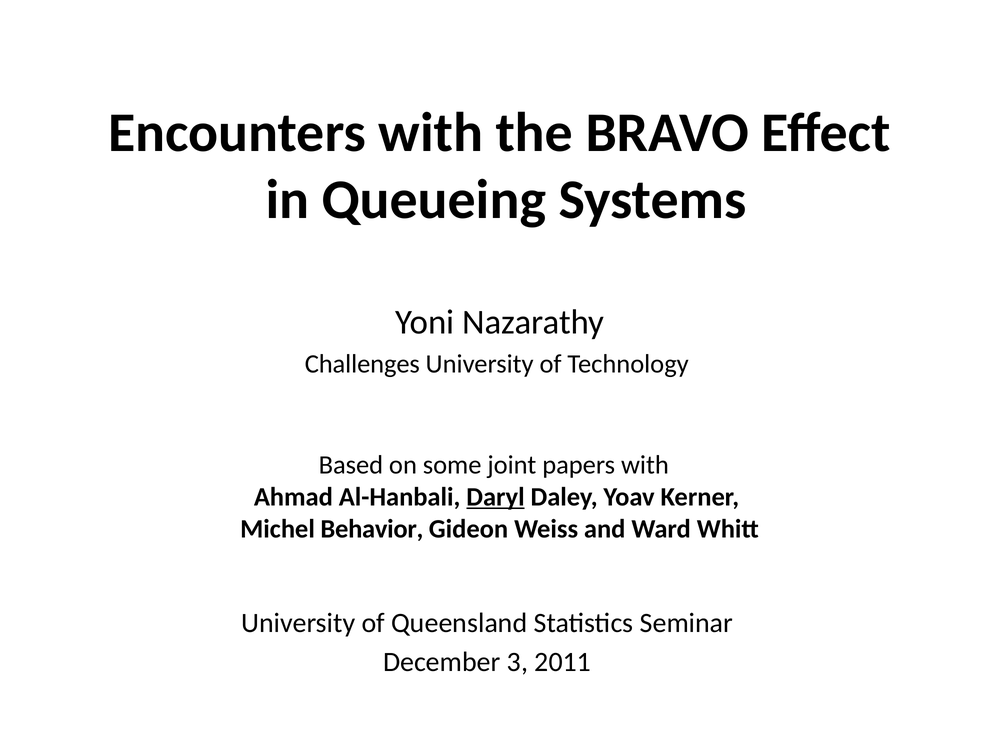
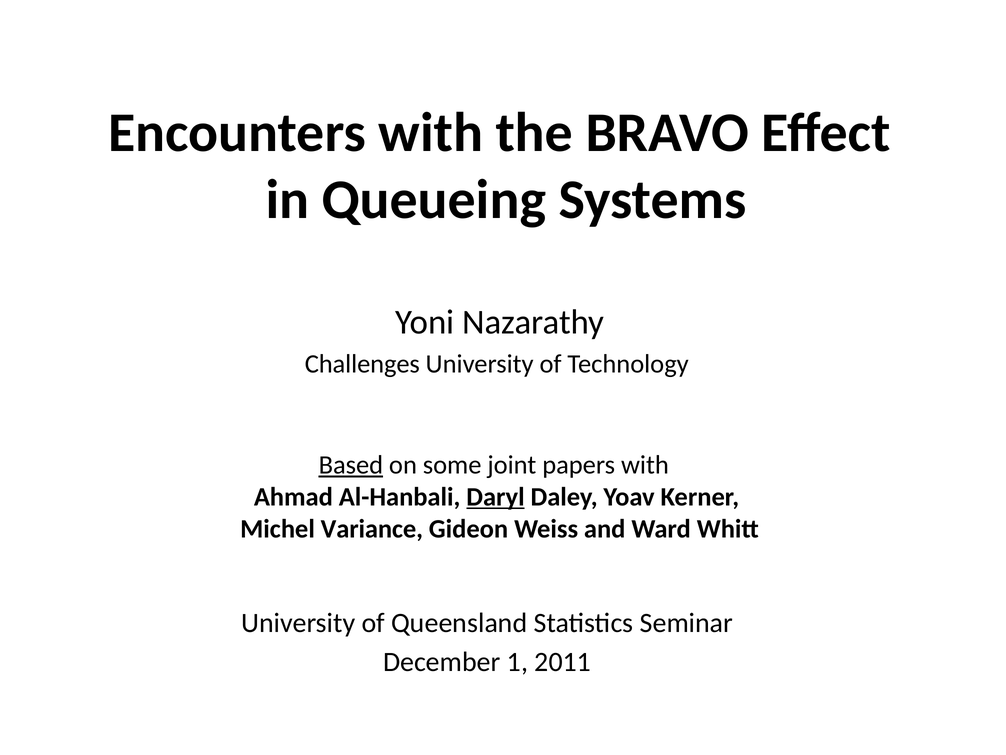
Based underline: none -> present
Behavior: Behavior -> Variance
3: 3 -> 1
